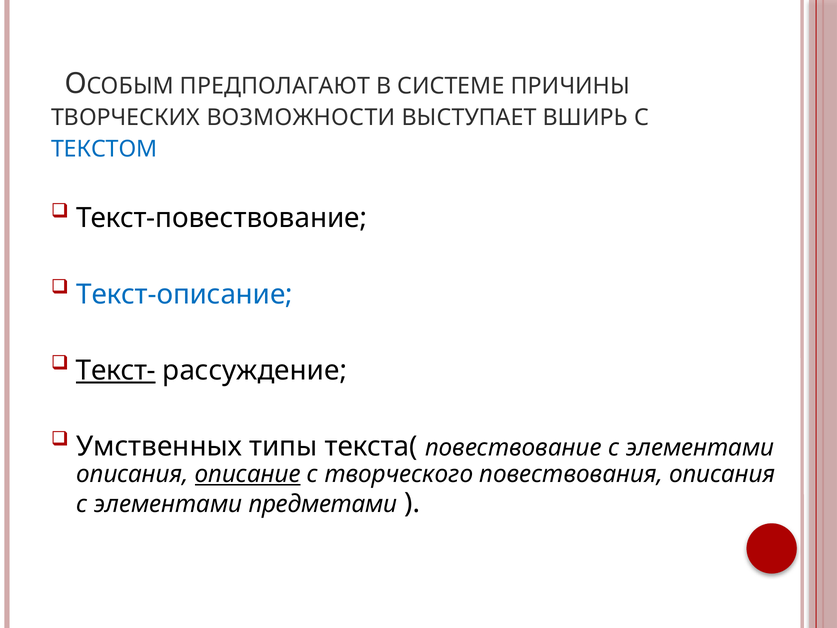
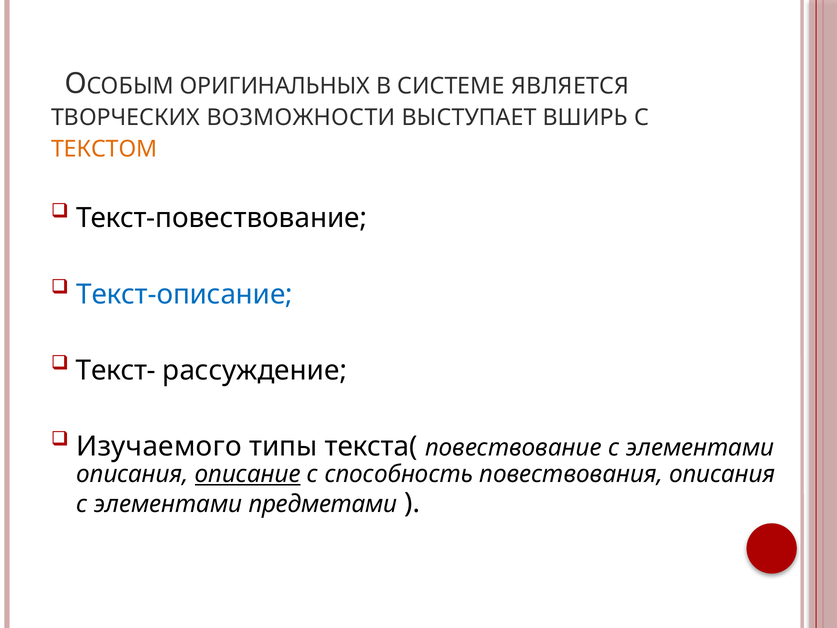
ПРЕДПОЛАГАЮТ: ПРЕДПОЛАГАЮТ -> ОРИГИНАЛЬНЫХ
ПРИЧИНЫ: ПРИЧИНЫ -> ЯВЛЯЕТСЯ
ТЕКСТОМ colour: blue -> orange
Текст- underline: present -> none
Умственных: Умственных -> Изучаемого
творческого: творческого -> способность
